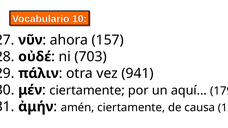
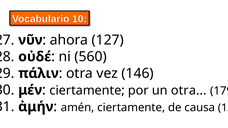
ahora 157: 157 -> 127
703: 703 -> 560
941: 941 -> 146
un aquí: aquí -> otra
